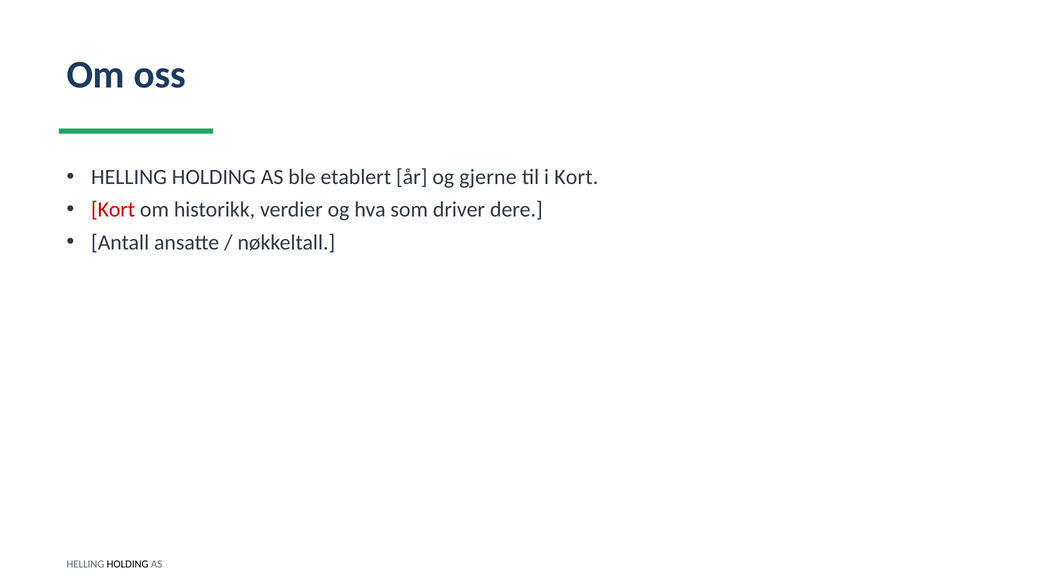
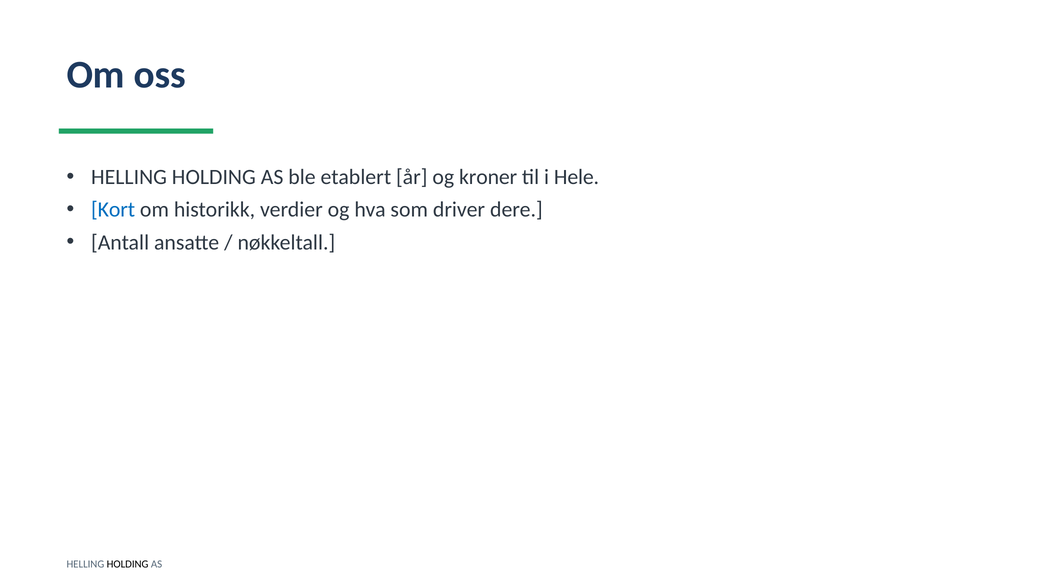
gjerne: gjerne -> kroner
i Kort: Kort -> Hele
Kort at (113, 210) colour: red -> blue
